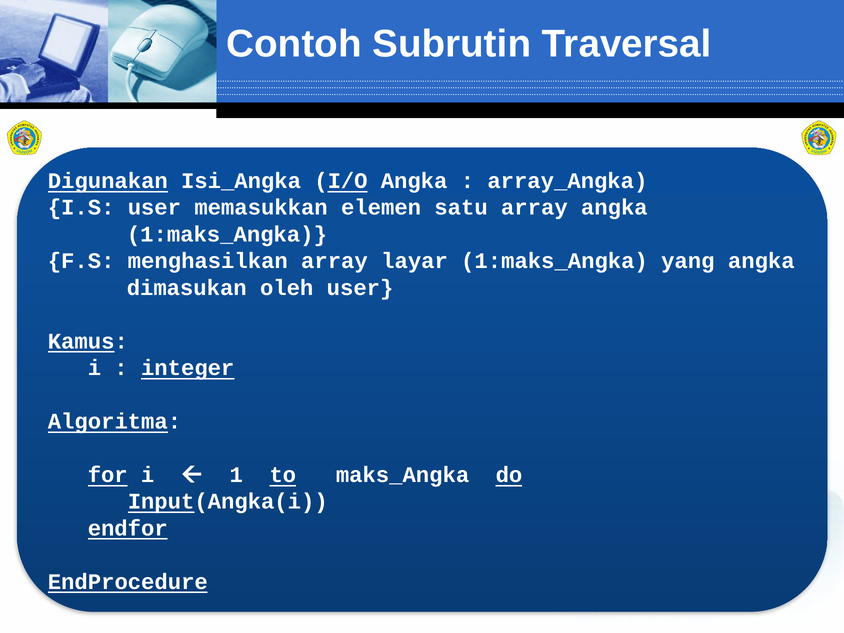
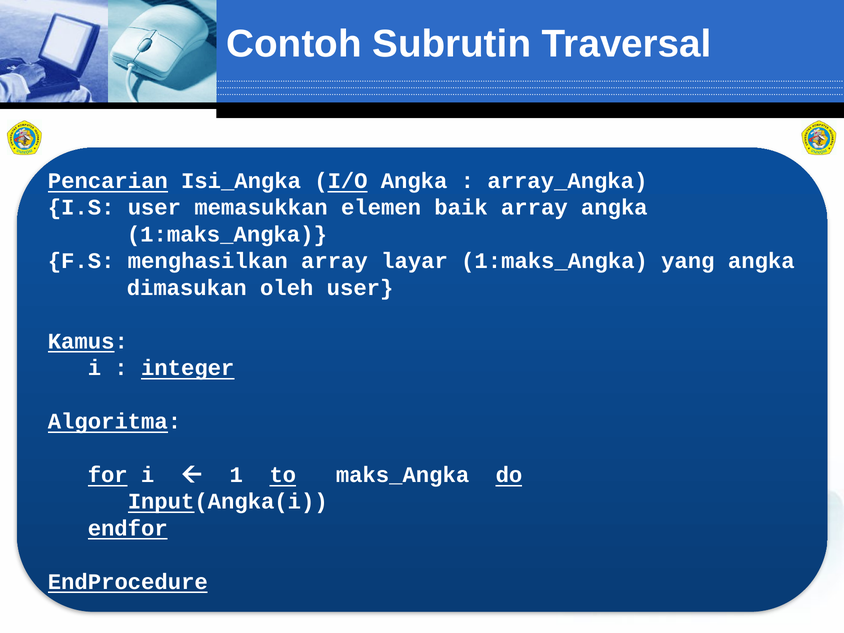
Digunakan: Digunakan -> Pencarian
satu: satu -> baik
